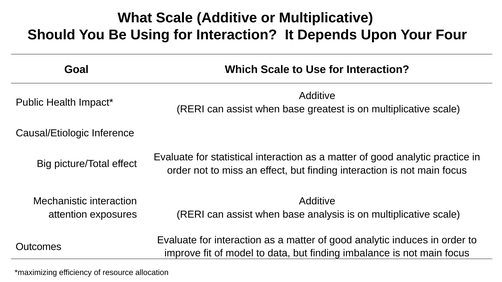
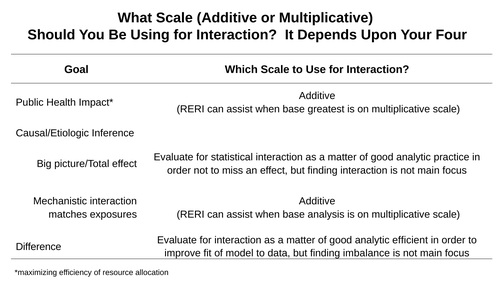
attention: attention -> matches
induces: induces -> efficient
Outcomes: Outcomes -> Difference
